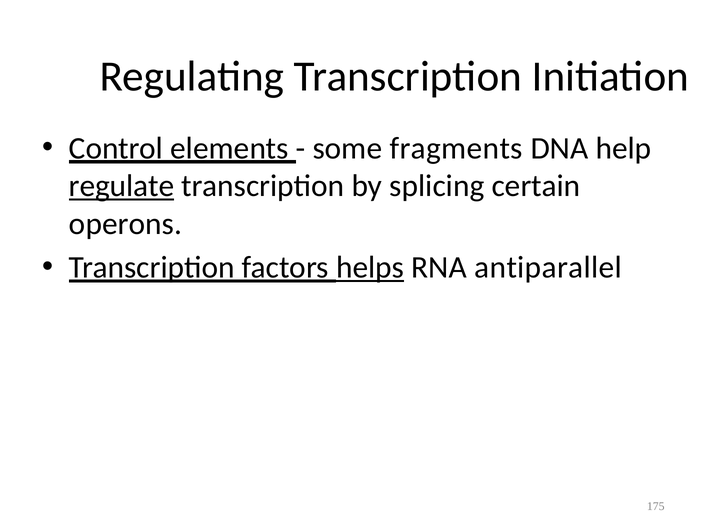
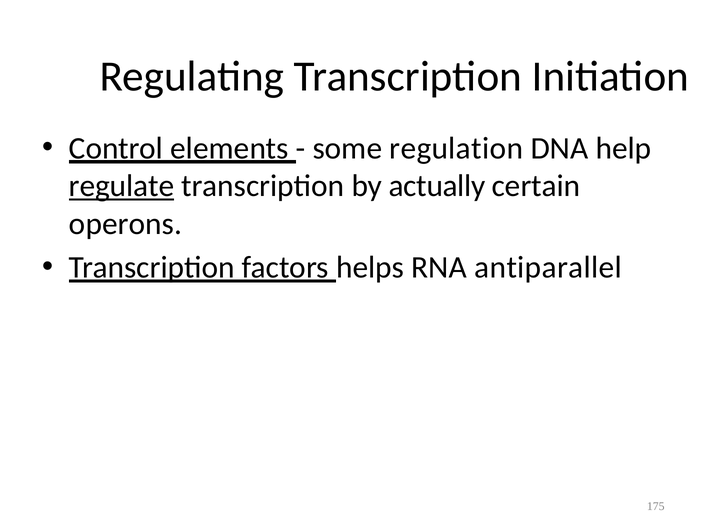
fragments: fragments -> regulation
splicing: splicing -> actually
helps underline: present -> none
